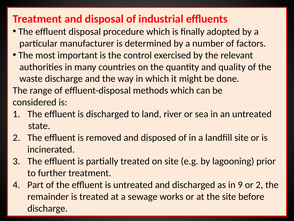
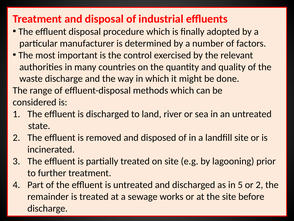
9: 9 -> 5
